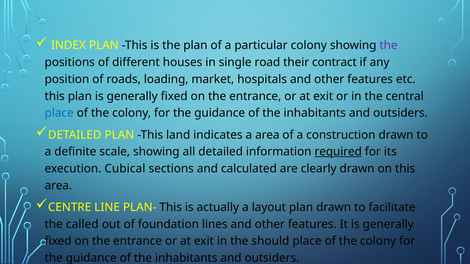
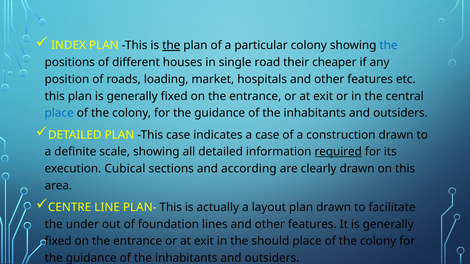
the at (171, 46) underline: none -> present
the at (389, 46) colour: purple -> blue
contract: contract -> cheaper
This land: land -> case
a area: area -> case
calculated: calculated -> according
called: called -> under
